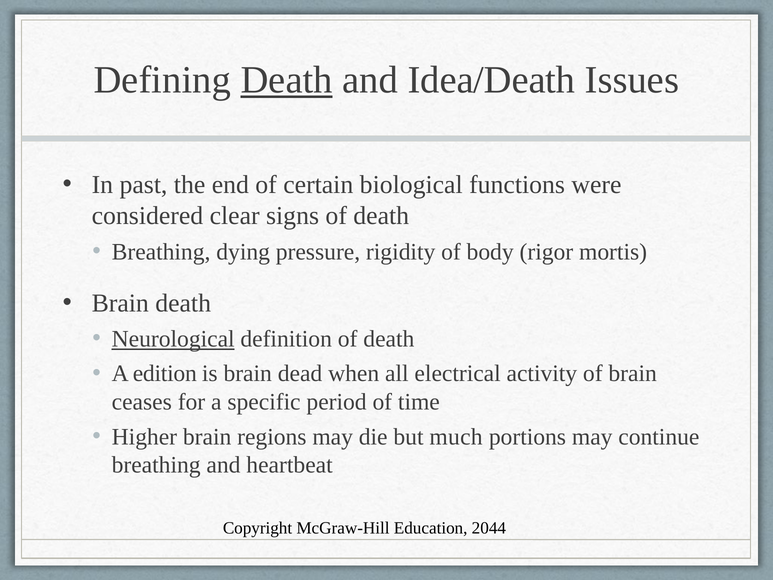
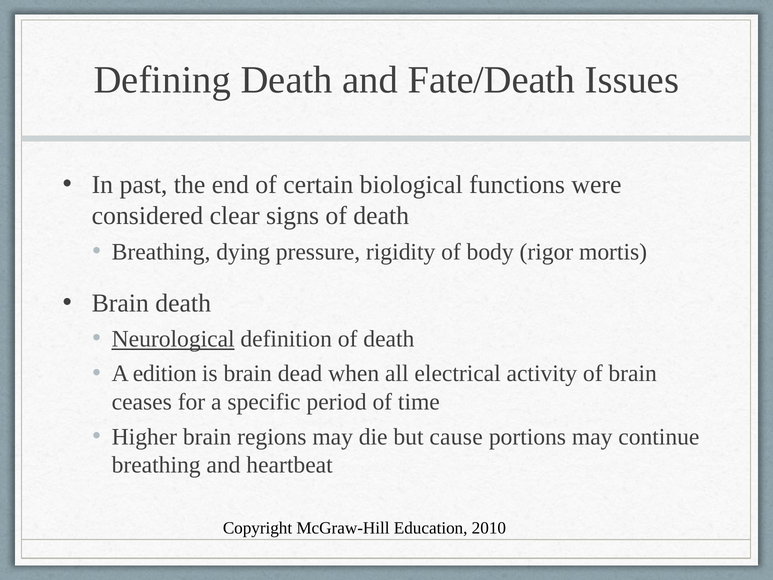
Death at (287, 80) underline: present -> none
Idea/Death: Idea/Death -> Fate/Death
much: much -> cause
2044: 2044 -> 2010
